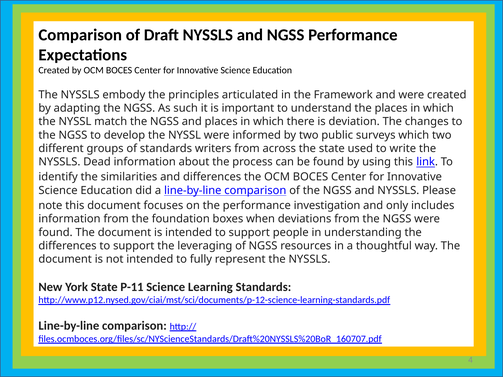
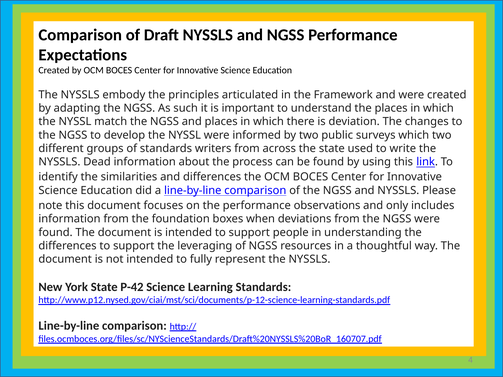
investigation: investigation -> observations
P-11: P-11 -> P-42
